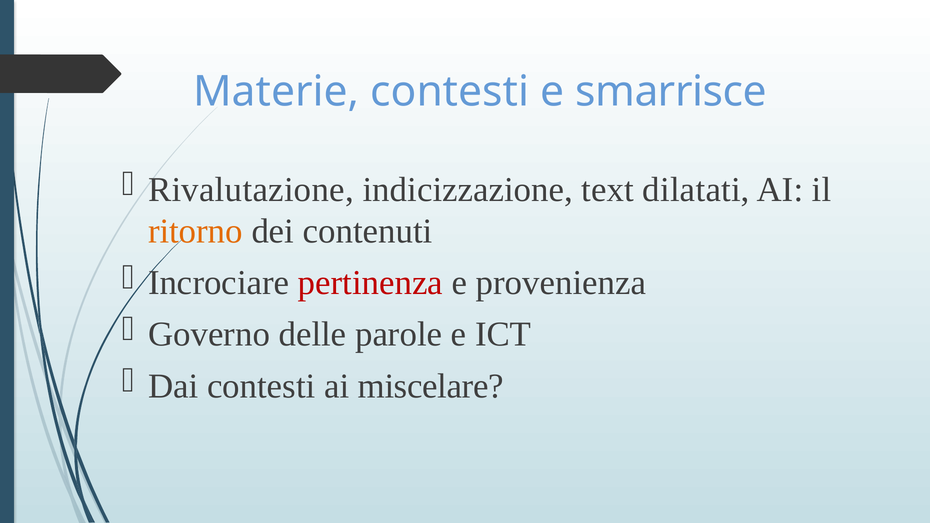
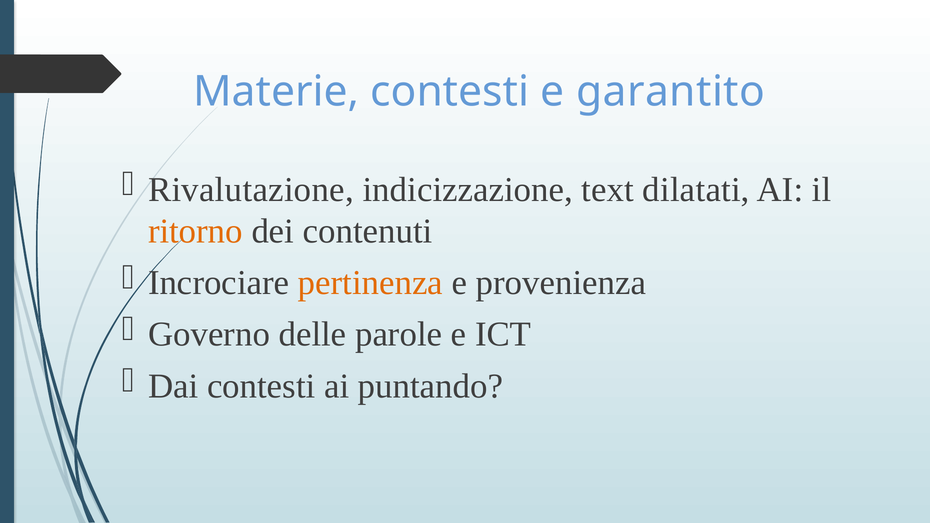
smarrisce: smarrisce -> garantito
pertinenza colour: red -> orange
miscelare: miscelare -> puntando
